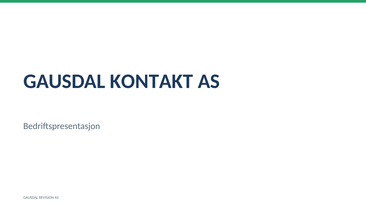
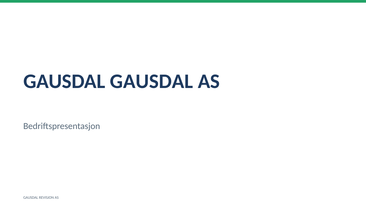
GAUSDAL KONTAKT: KONTAKT -> GAUSDAL
